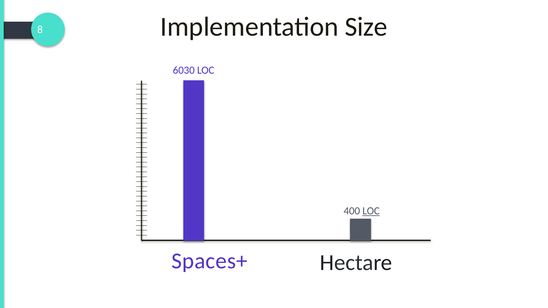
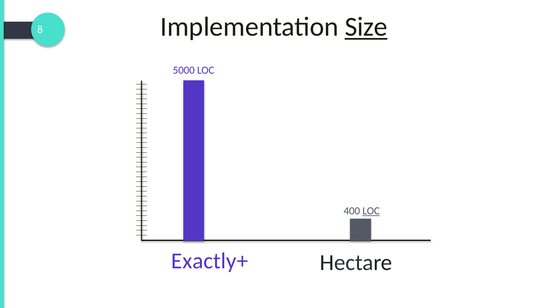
Size underline: none -> present
6030: 6030 -> 5000
Spaces+: Spaces+ -> Exactly+
